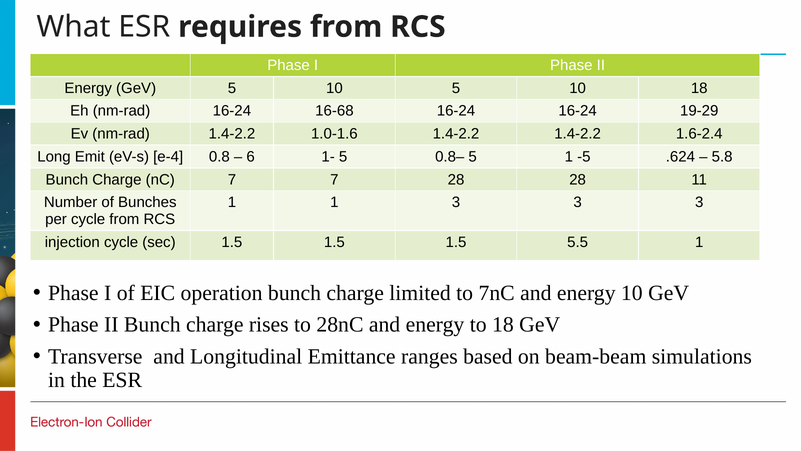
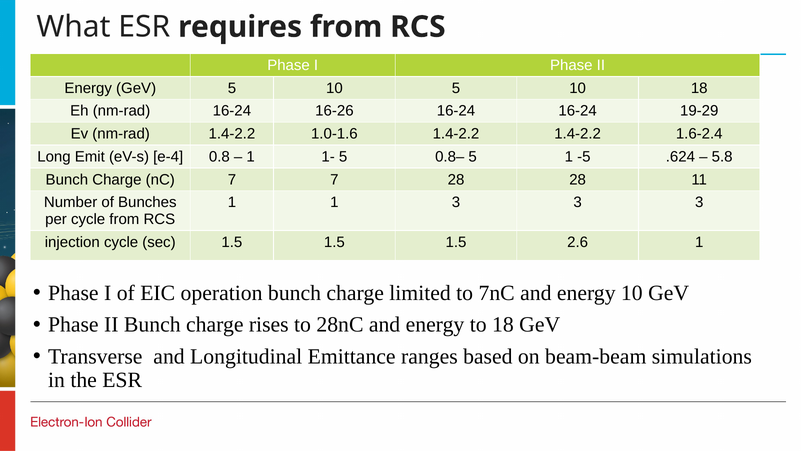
16-68: 16-68 -> 16-26
6 at (251, 157): 6 -> 1
5.5: 5.5 -> 2.6
